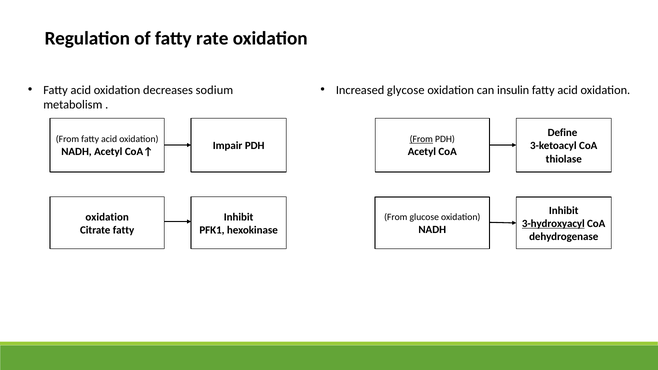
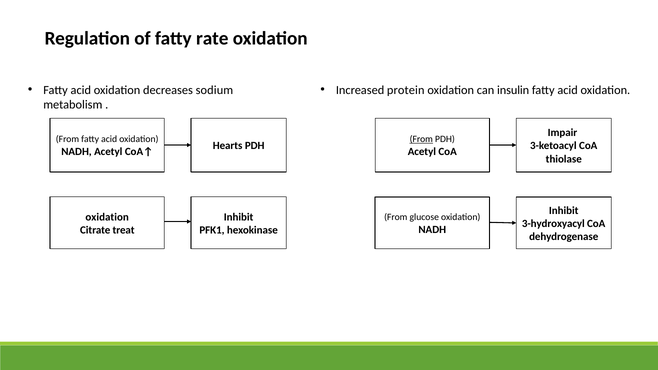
glycose: glycose -> protein
Define: Define -> Impair
Impair: Impair -> Hearts
3-hydroxyacyl underline: present -> none
Citrate fatty: fatty -> treat
